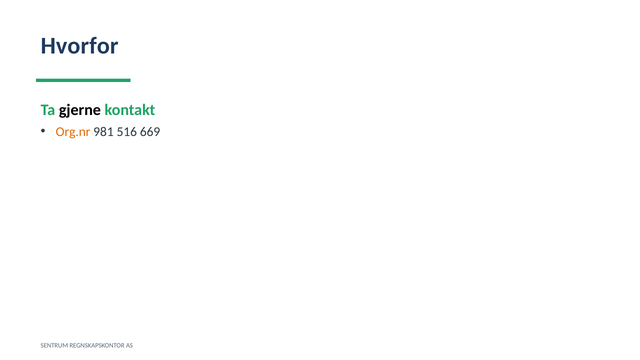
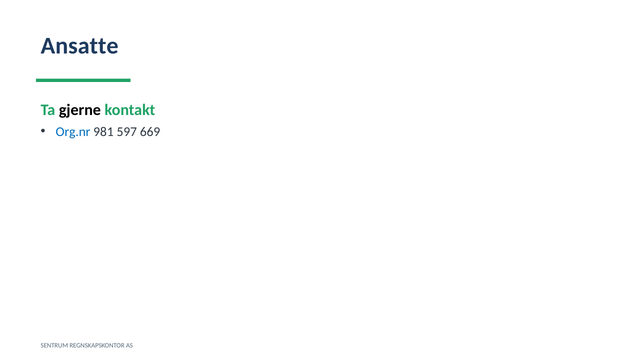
Hvorfor: Hvorfor -> Ansatte
Org.nr colour: orange -> blue
516: 516 -> 597
